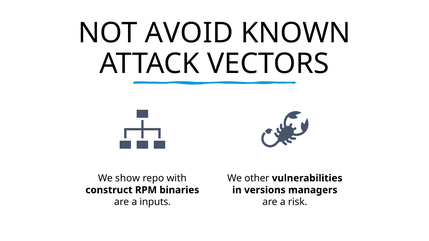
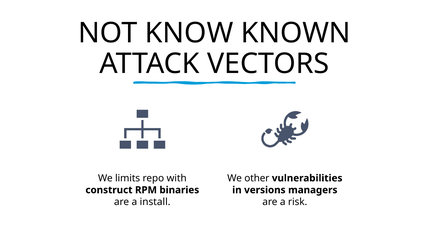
AVOID: AVOID -> KNOW
show: show -> limits
inputs: inputs -> install
